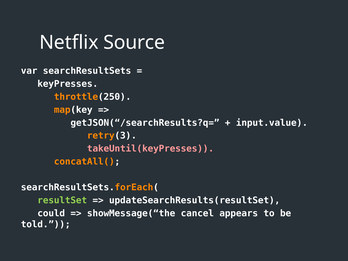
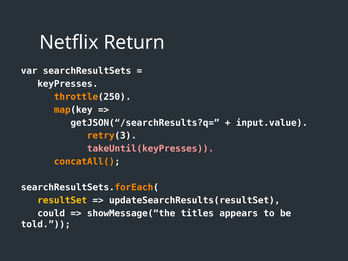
Source: Source -> Return
resultSet colour: light green -> yellow
cancel: cancel -> titles
